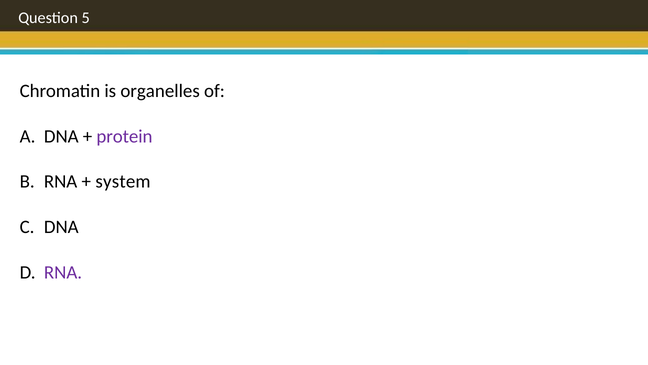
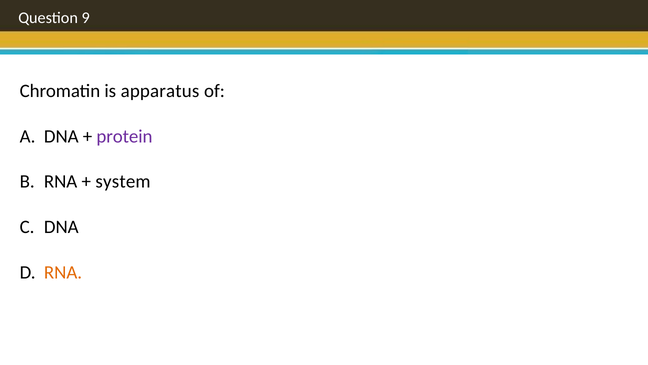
5: 5 -> 9
organelles: organelles -> apparatus
RNA at (63, 272) colour: purple -> orange
